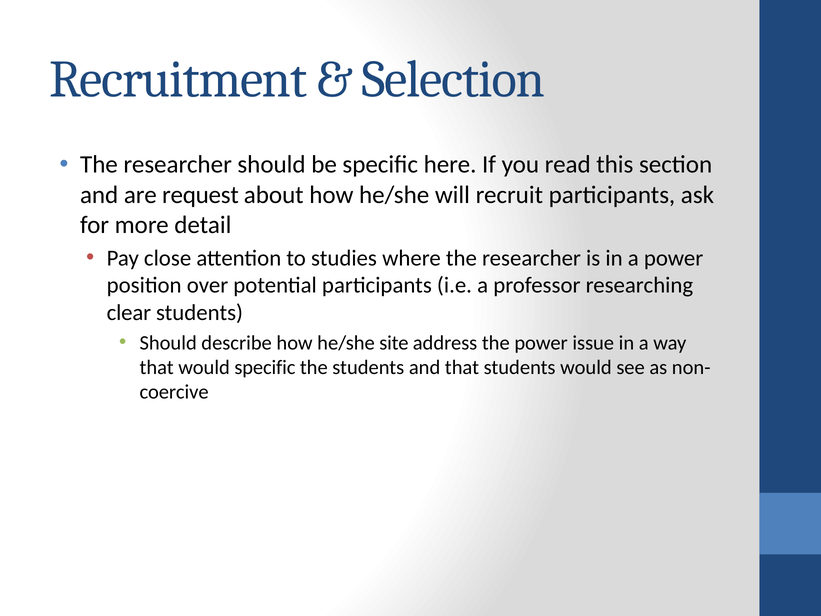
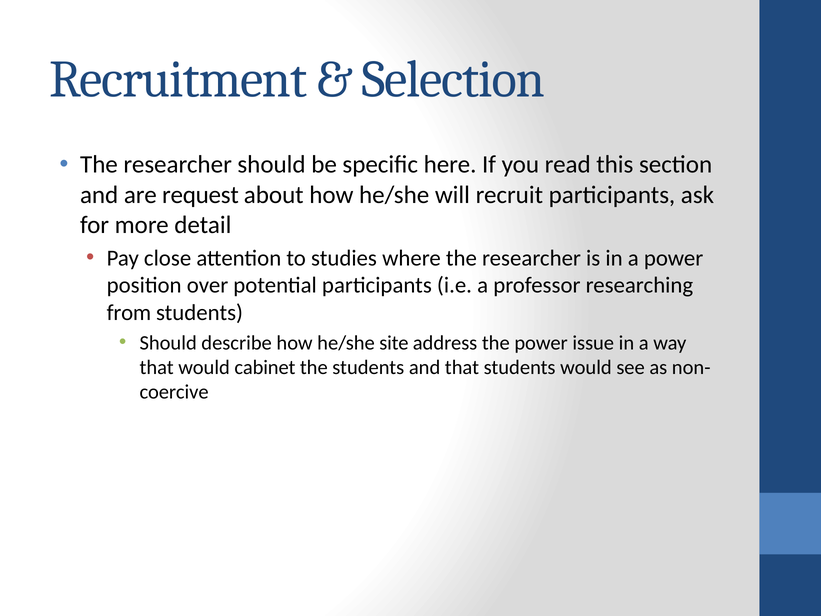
clear: clear -> from
would specific: specific -> cabinet
